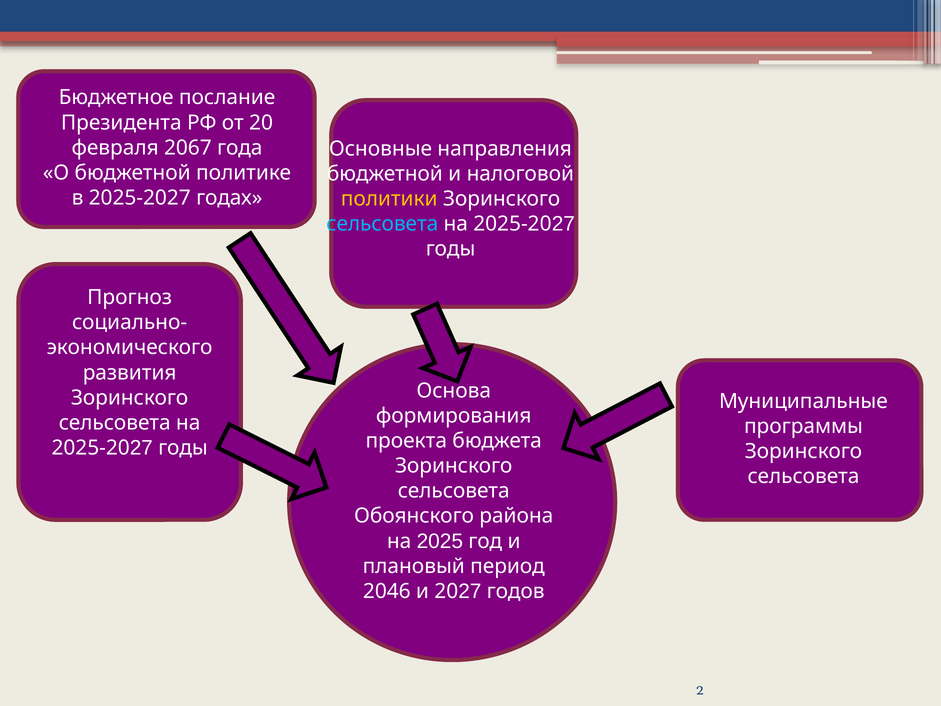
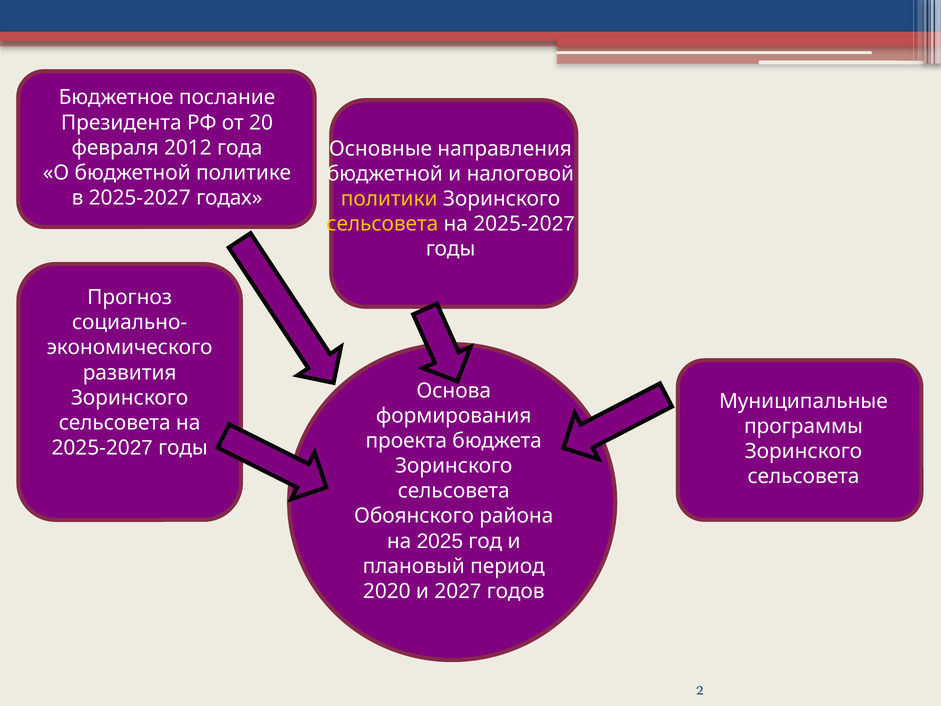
2067: 2067 -> 2012
сельсовета at (382, 224) colour: light blue -> yellow
2046: 2046 -> 2020
